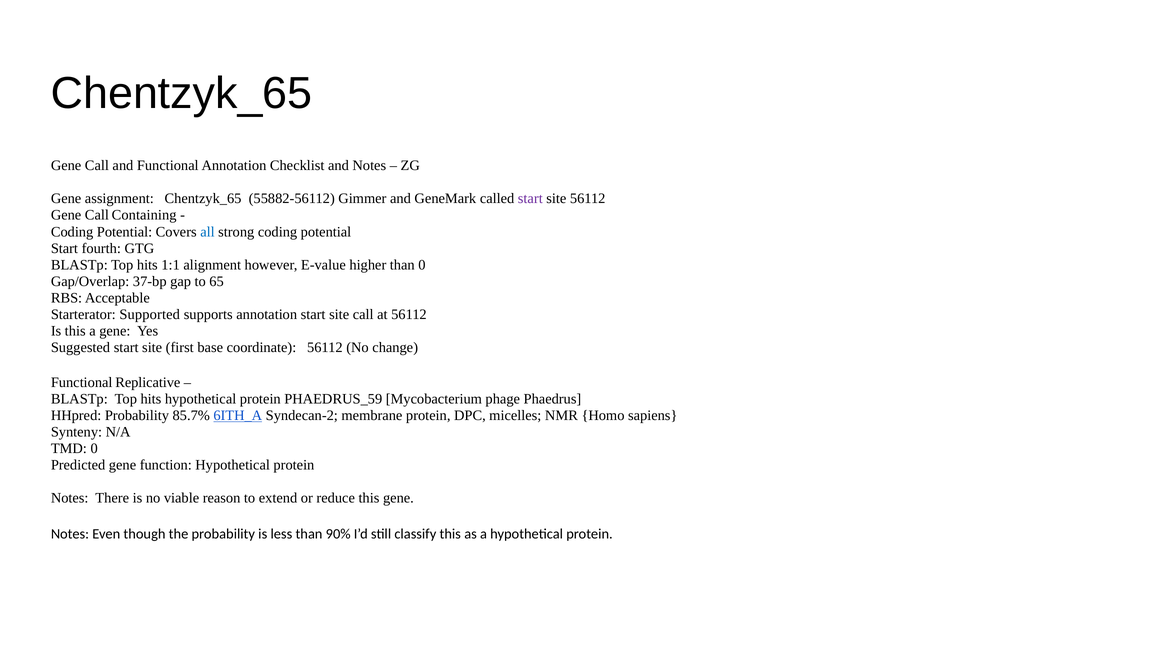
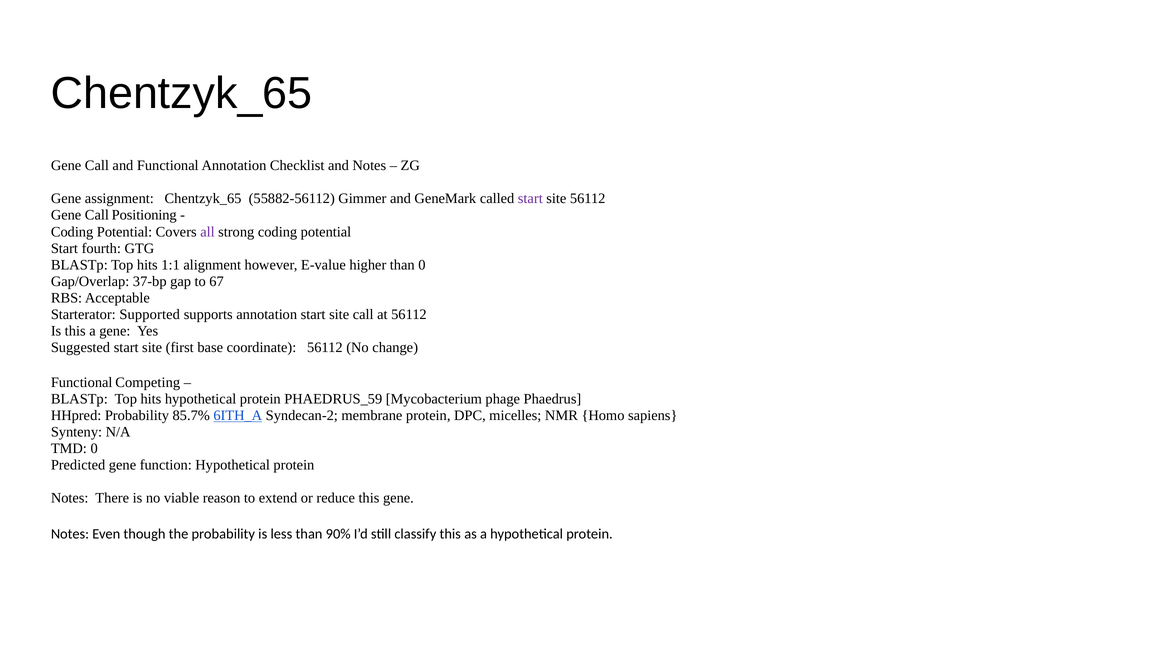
Containing: Containing -> Positioning
all colour: blue -> purple
65: 65 -> 67
Replicative: Replicative -> Competing
